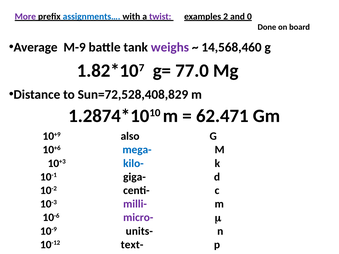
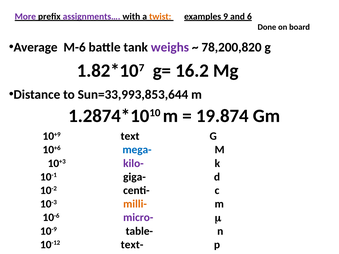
assignments… colour: blue -> purple
twist colour: purple -> orange
2: 2 -> 9
0: 0 -> 6
M-9: M-9 -> M-6
14,568,460: 14,568,460 -> 78,200,820
77.0: 77.0 -> 16.2
Sun=72,528,408,829: Sun=72,528,408,829 -> Sun=33,993,853,644
62.471: 62.471 -> 19.874
also: also -> text
kilo- colour: blue -> purple
milli- colour: purple -> orange
units-: units- -> table-
